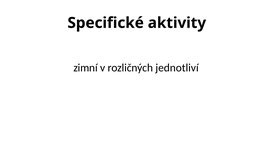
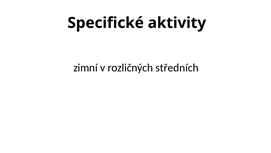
jednotliví: jednotliví -> středních
